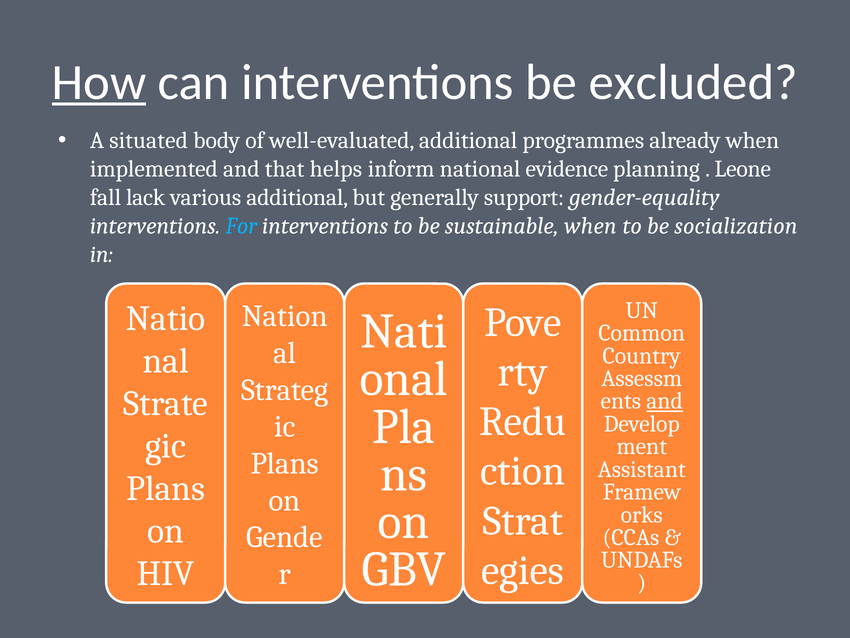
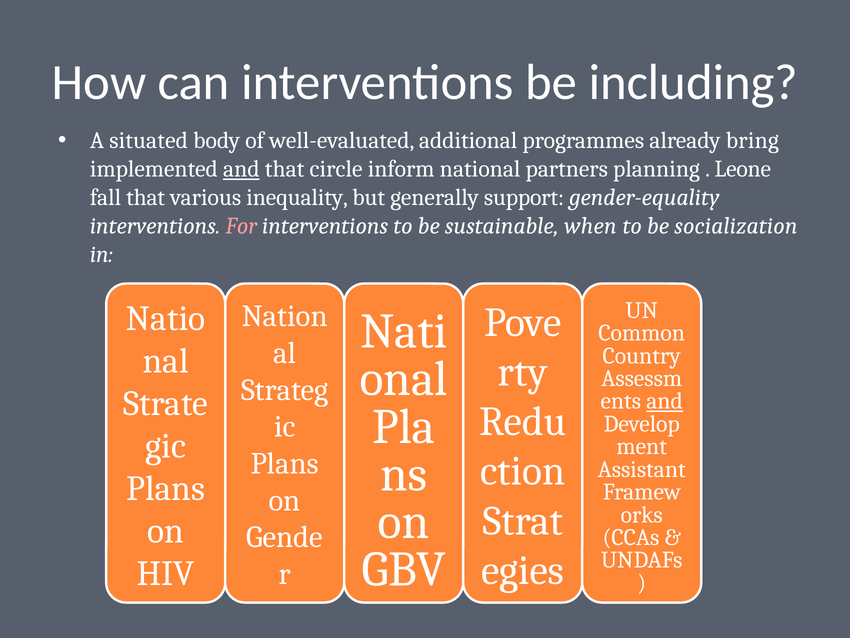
How underline: present -> none
excluded: excluded -> including
already when: when -> bring
and at (241, 169) underline: none -> present
helps: helps -> circle
evidence: evidence -> partners
fall lack: lack -> that
various additional: additional -> inequality
For colour: light blue -> pink
